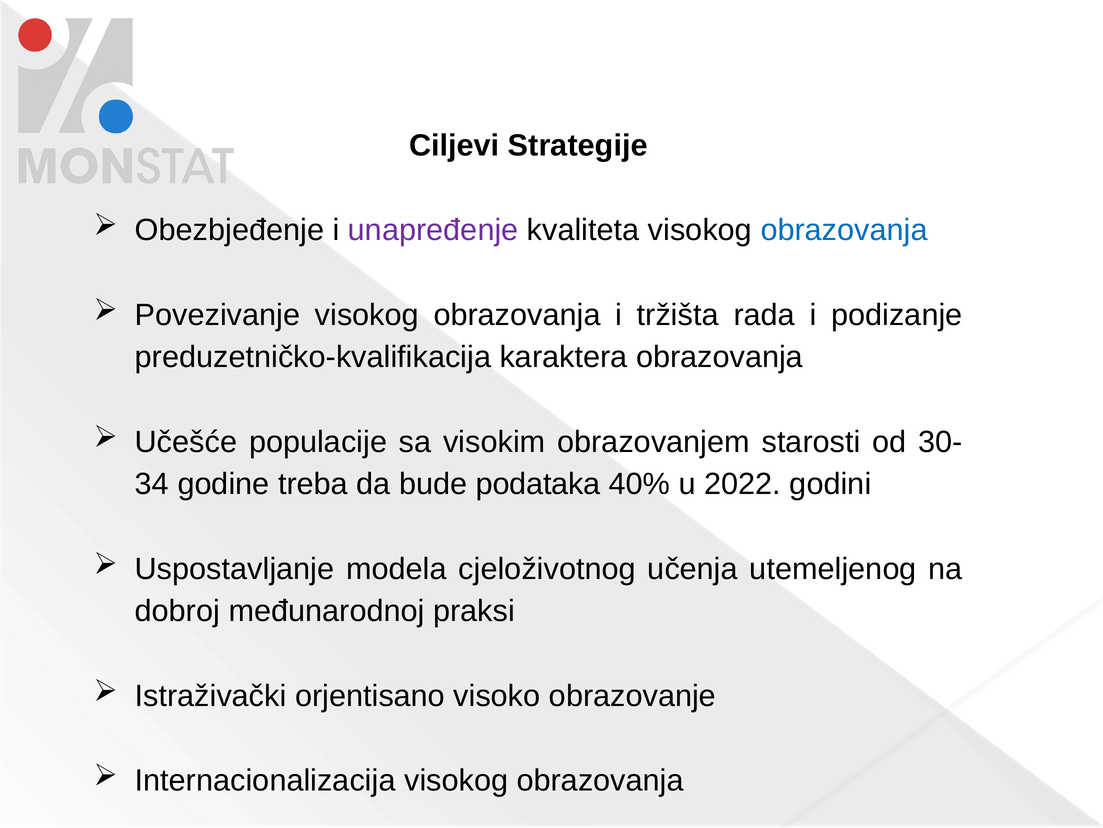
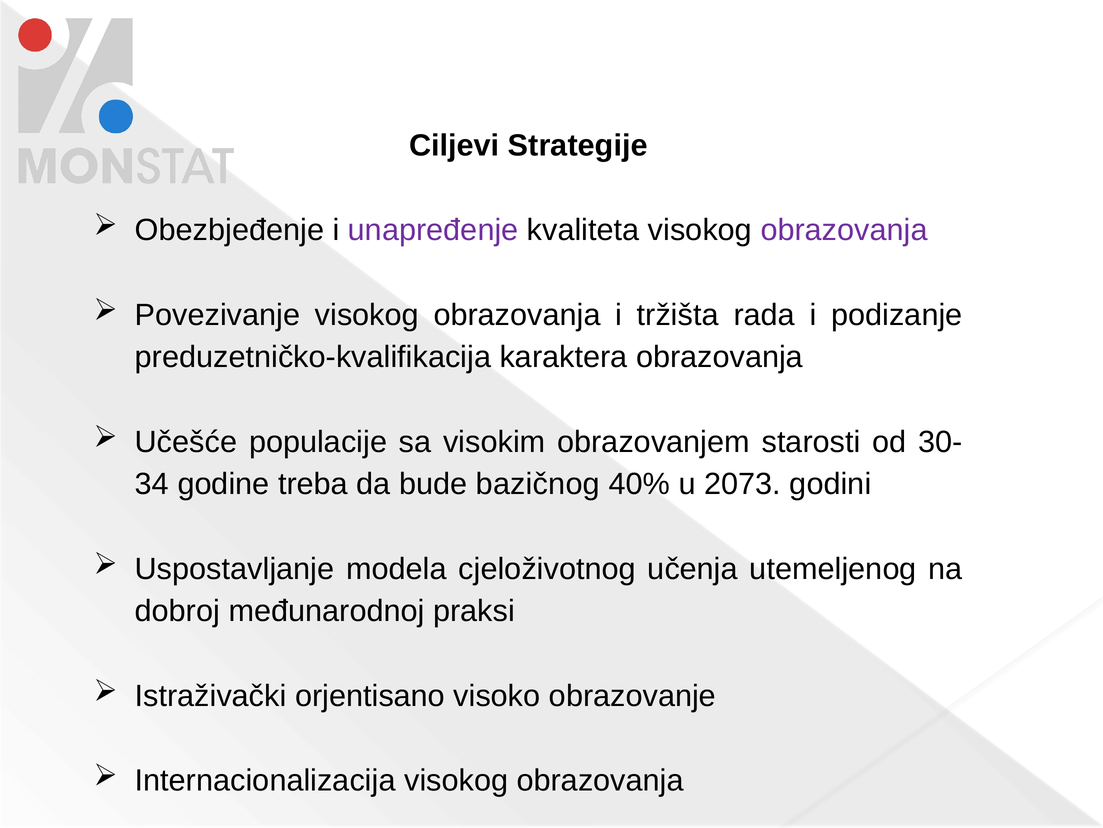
obrazovanja at (844, 230) colour: blue -> purple
podataka: podataka -> bazičnog
2022: 2022 -> 2073
